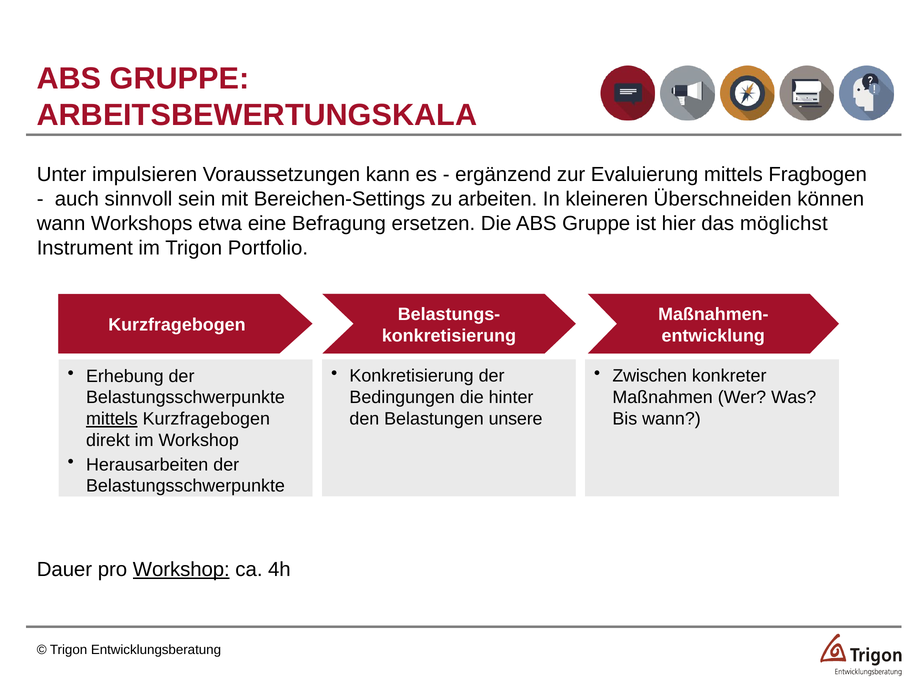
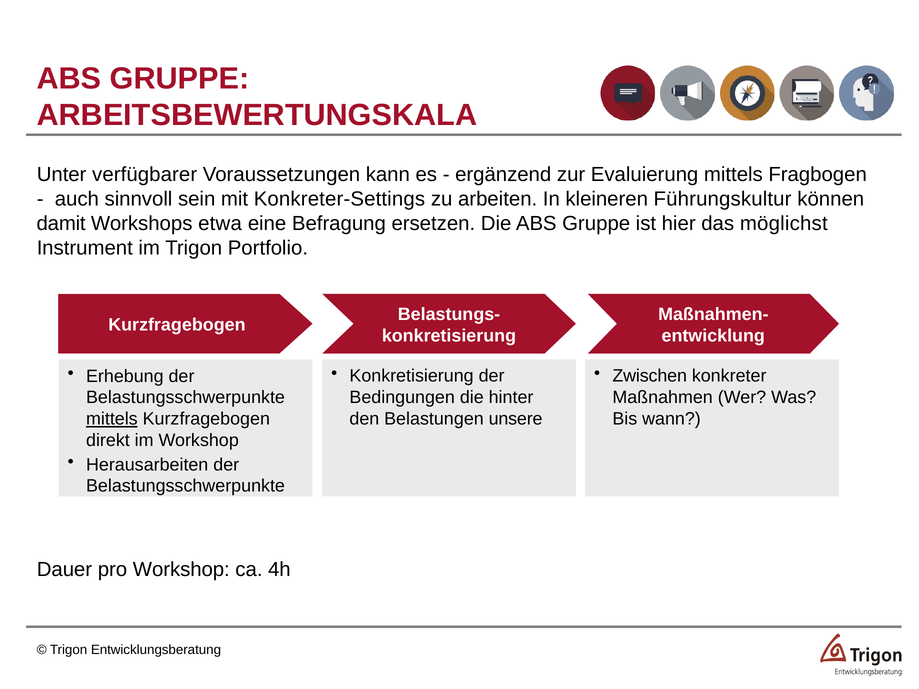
impulsieren: impulsieren -> verfügbarer
Bereichen-Settings: Bereichen-Settings -> Konkreter-Settings
Überschneiden: Überschneiden -> Führungskultur
wann at (61, 224): wann -> damit
Workshop at (181, 570) underline: present -> none
